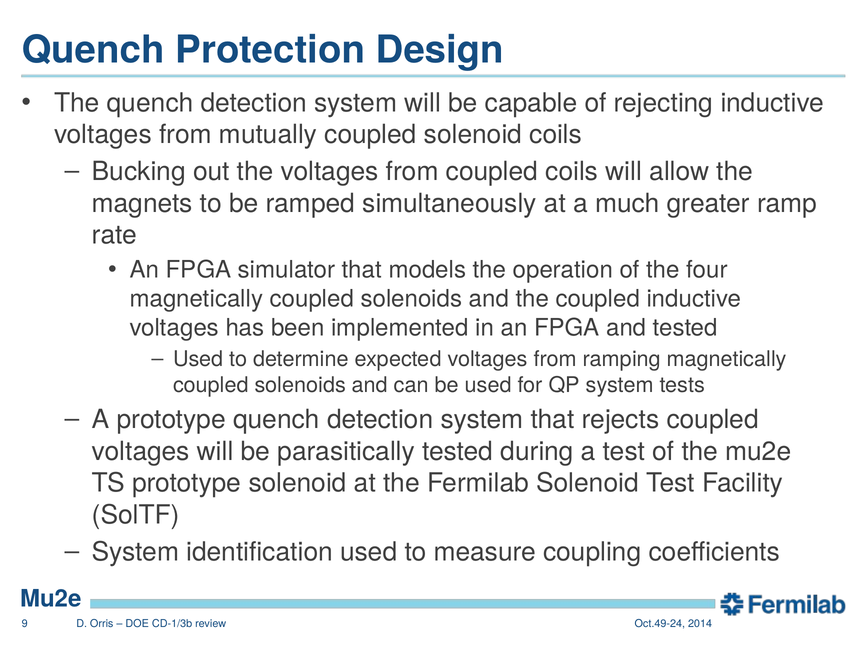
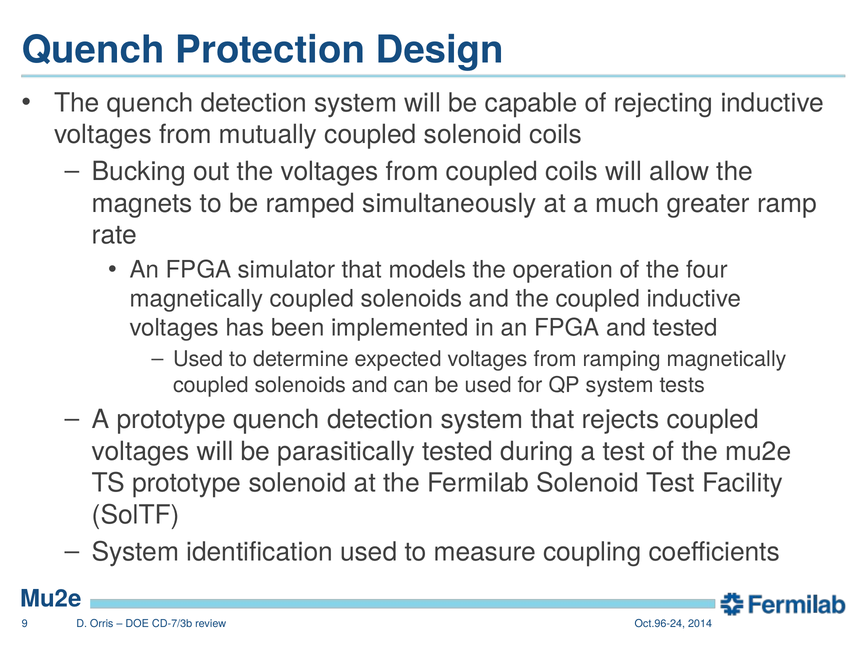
CD-1/3b: CD-1/3b -> CD-7/3b
Oct.49-24: Oct.49-24 -> Oct.96-24
